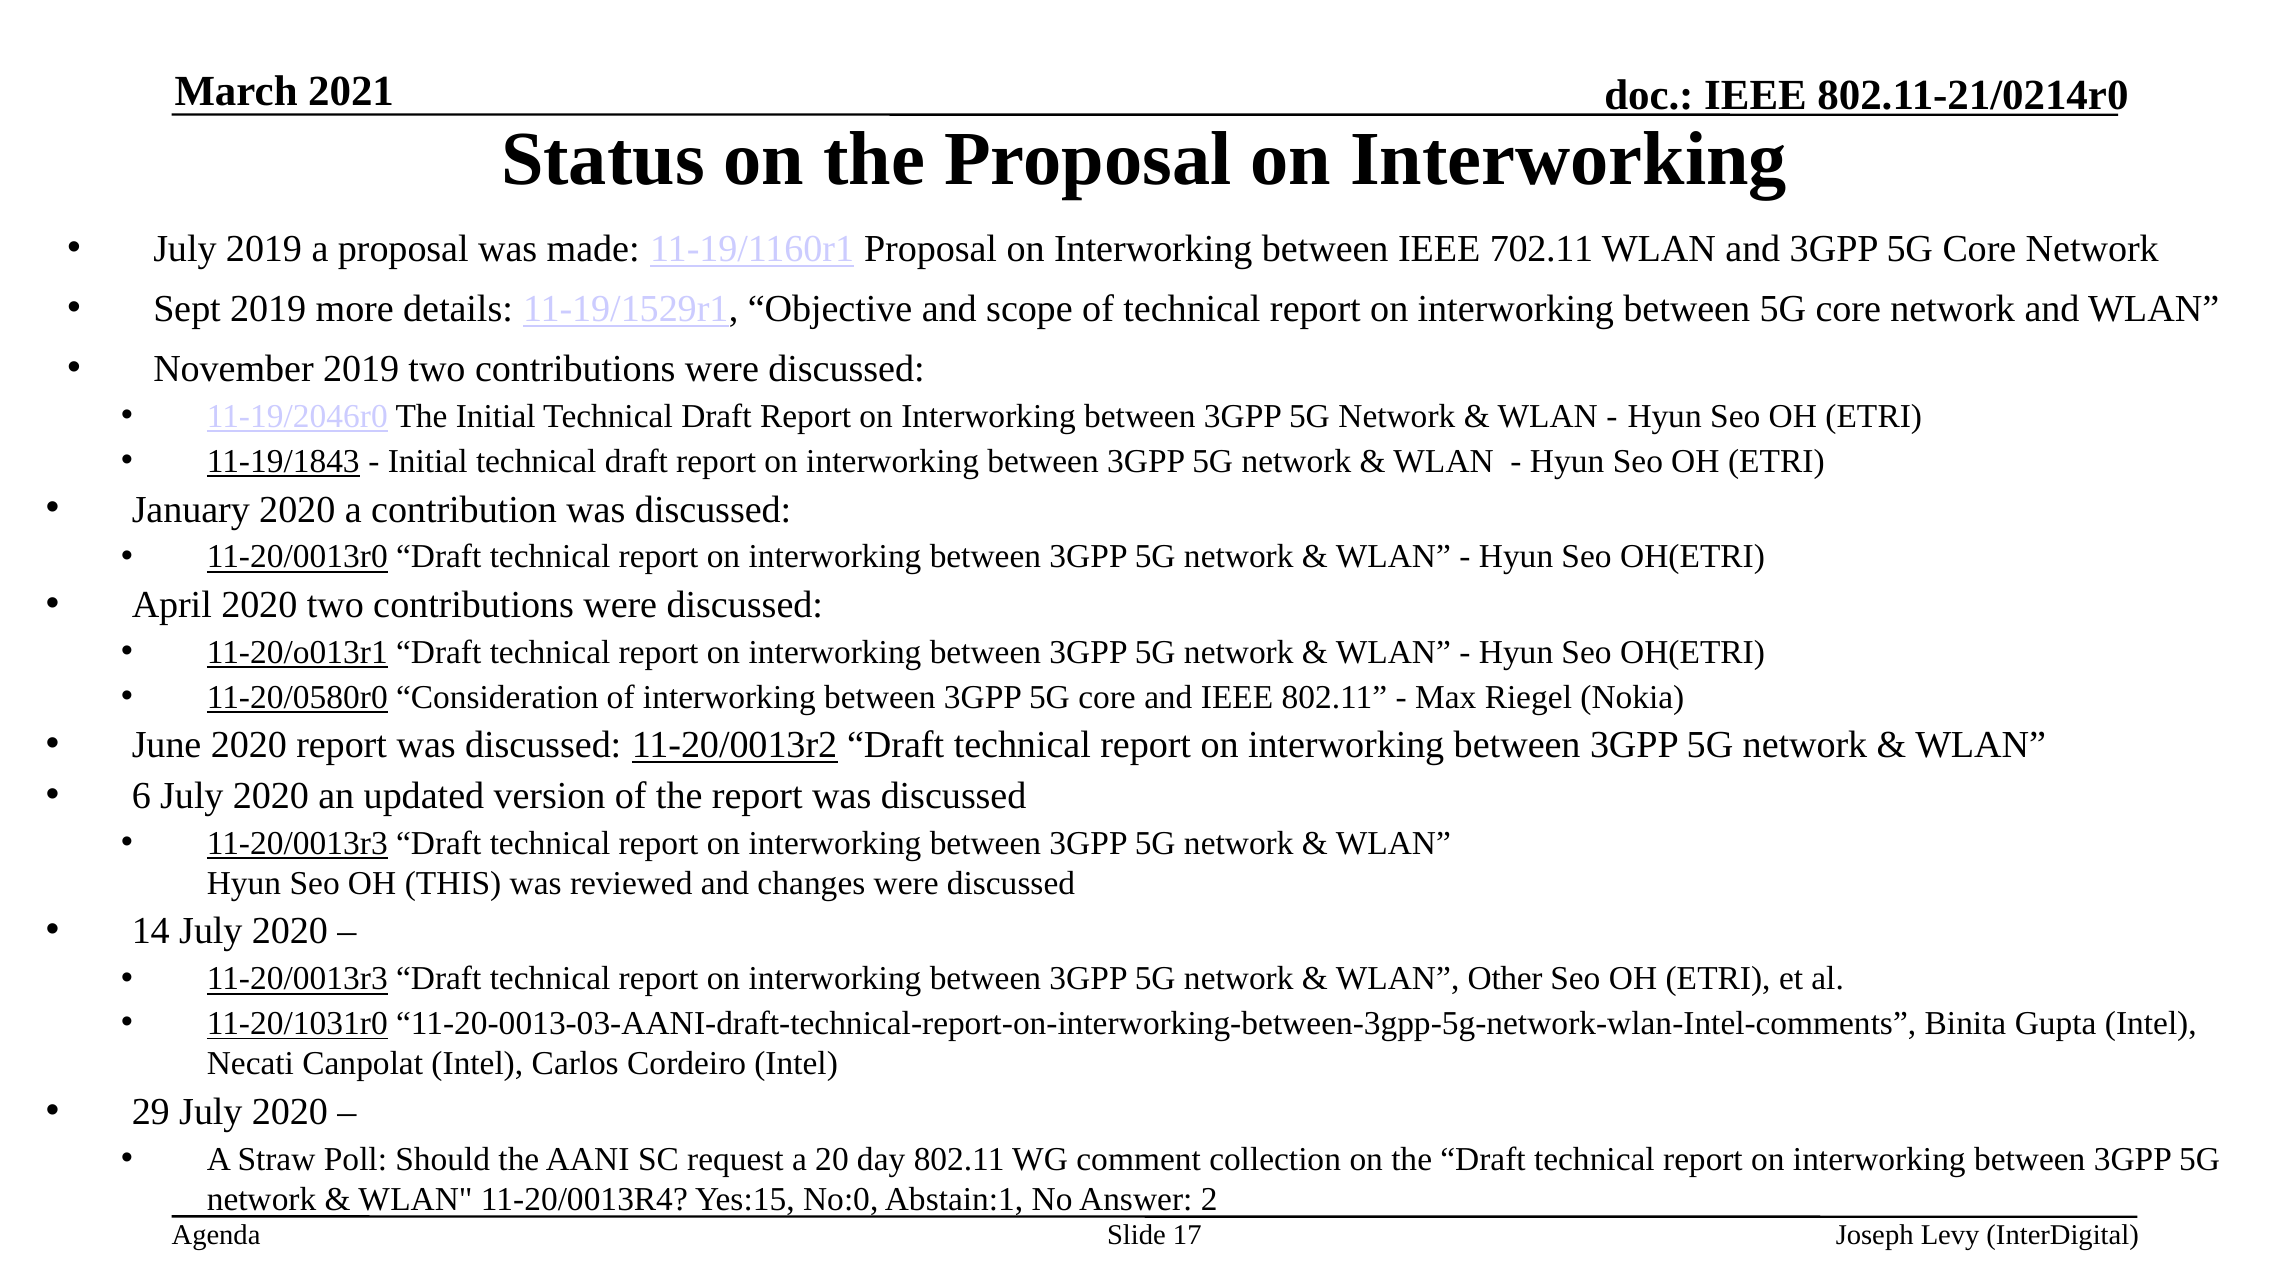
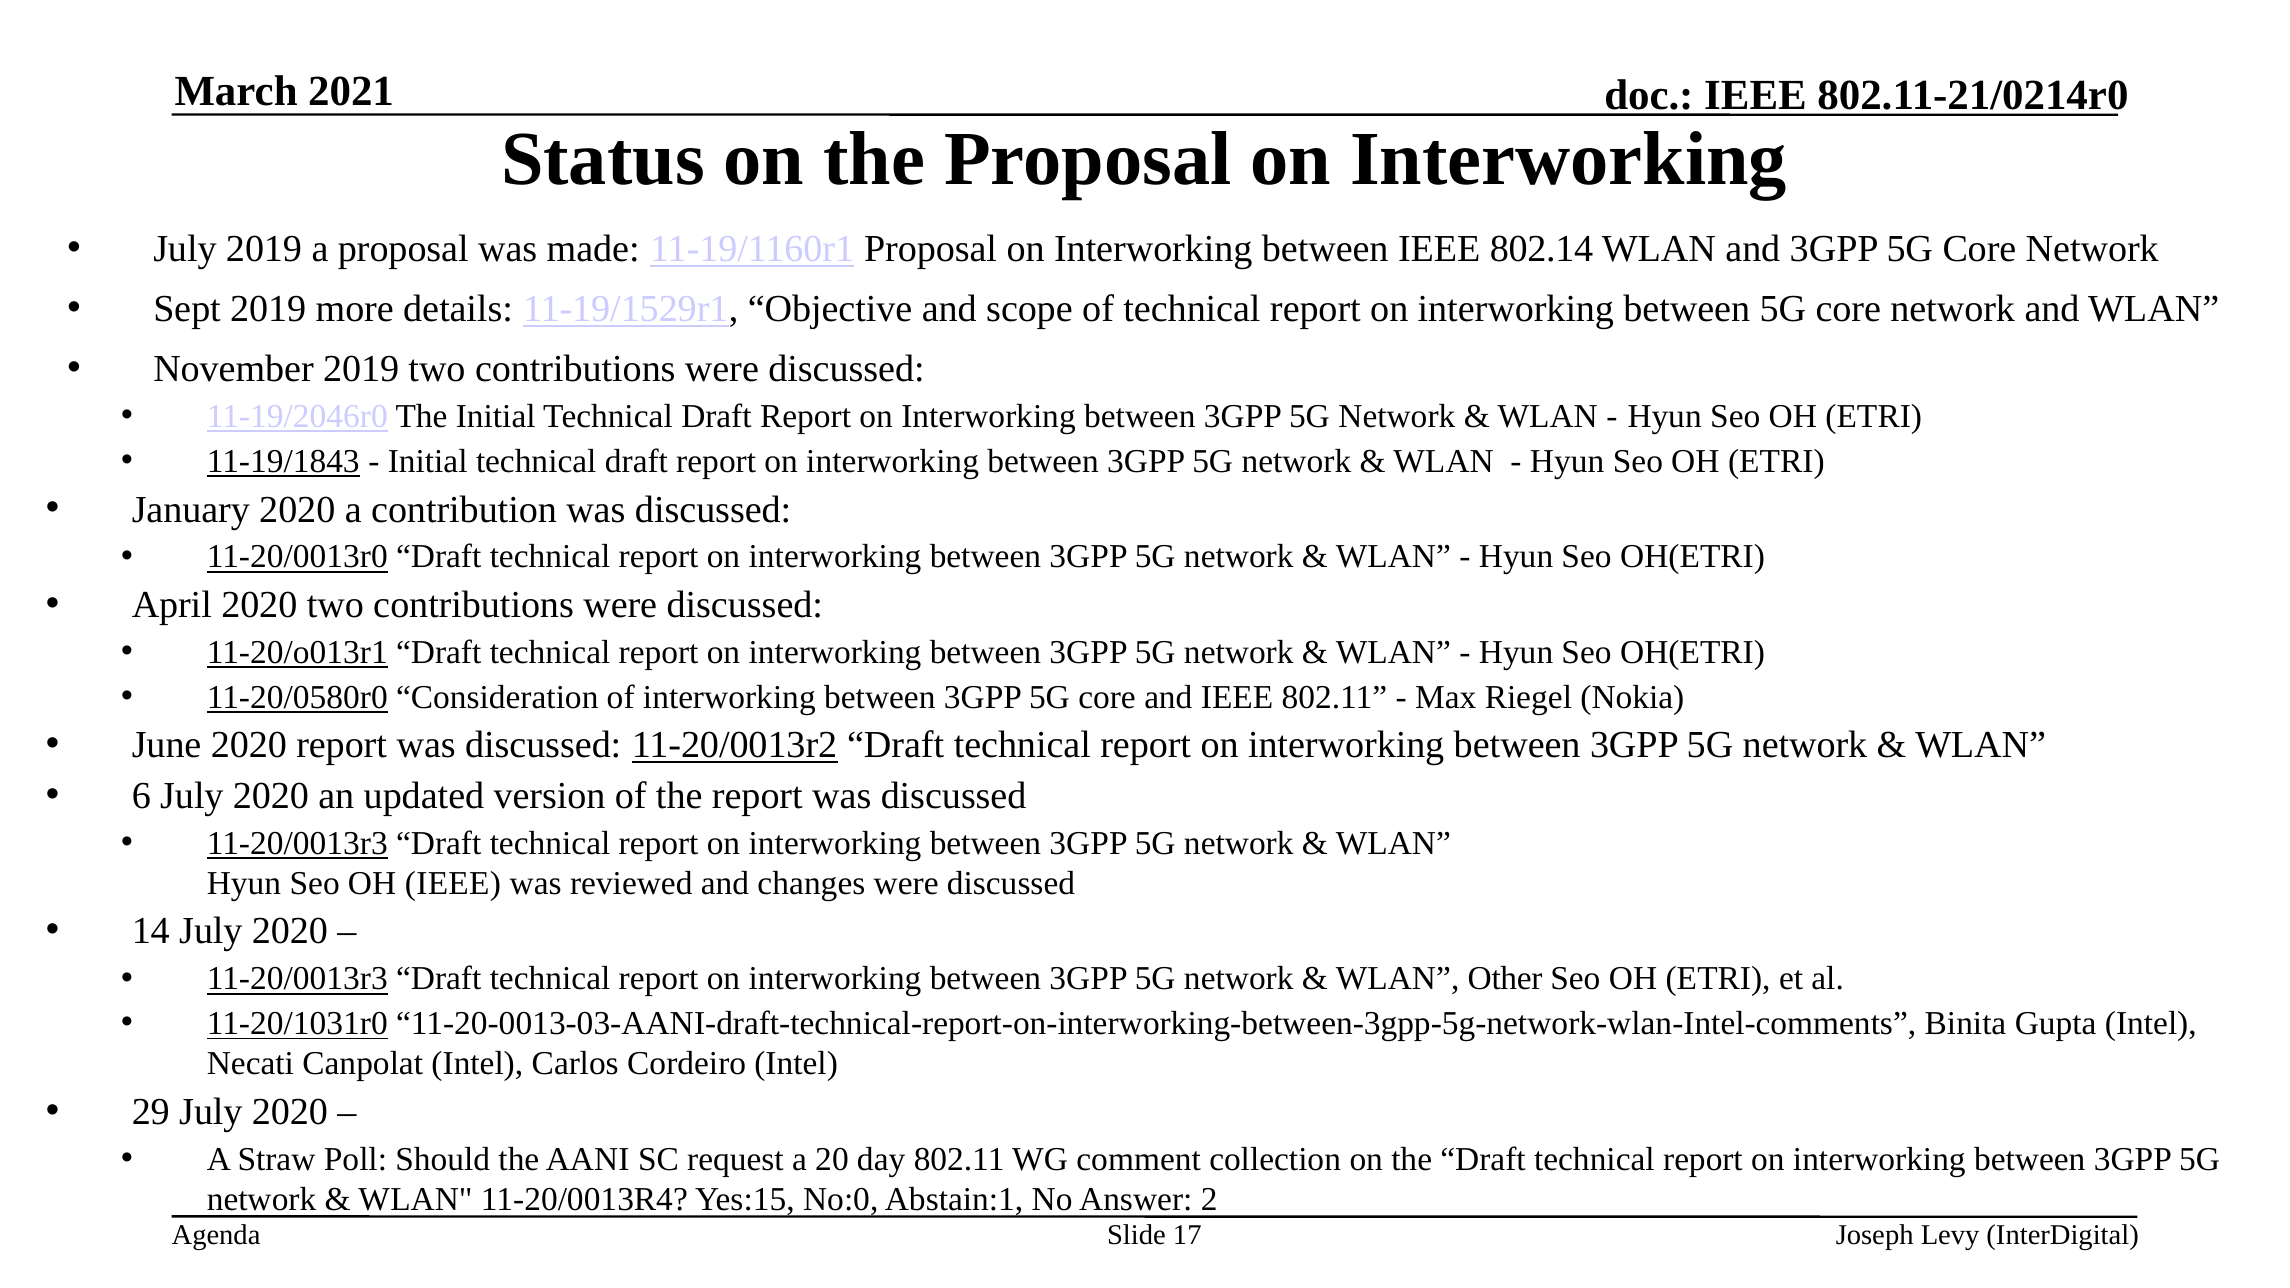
702.11: 702.11 -> 802.14
OH THIS: THIS -> IEEE
